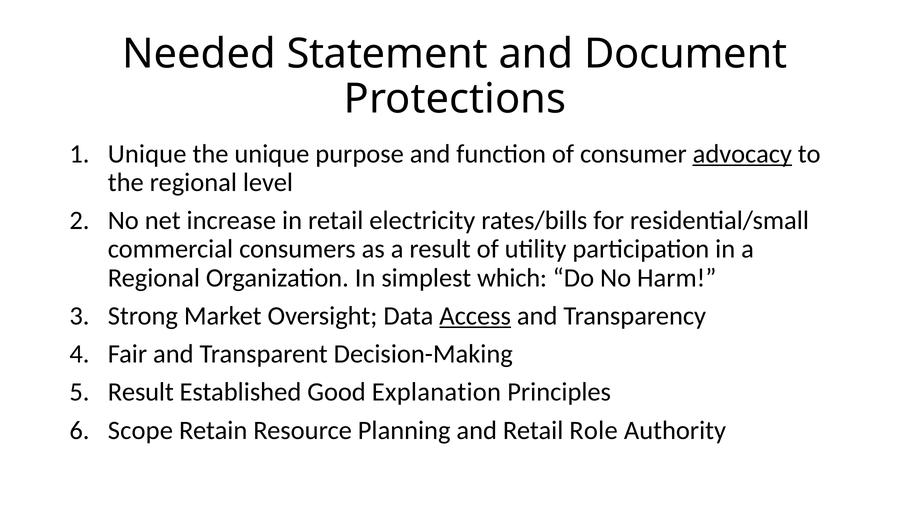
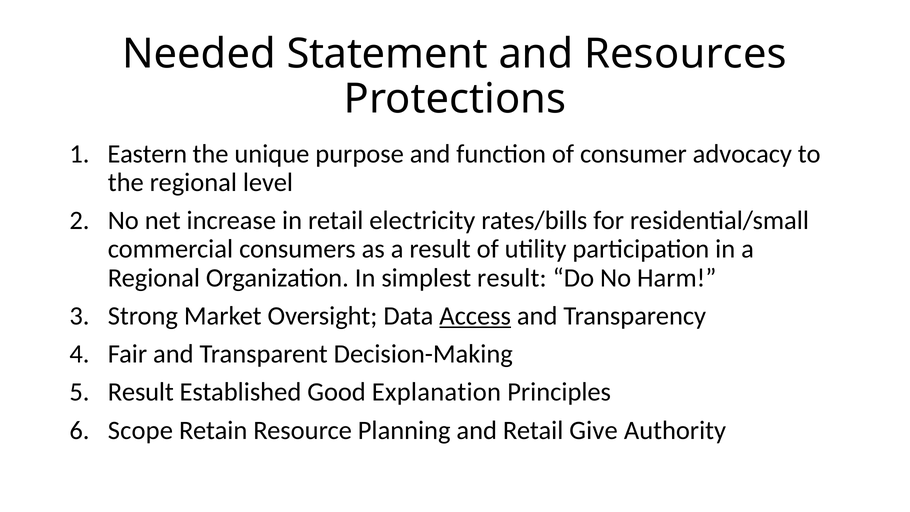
Document: Document -> Resources
Unique at (147, 154): Unique -> Eastern
advocacy underline: present -> none
simplest which: which -> result
Role: Role -> Give
